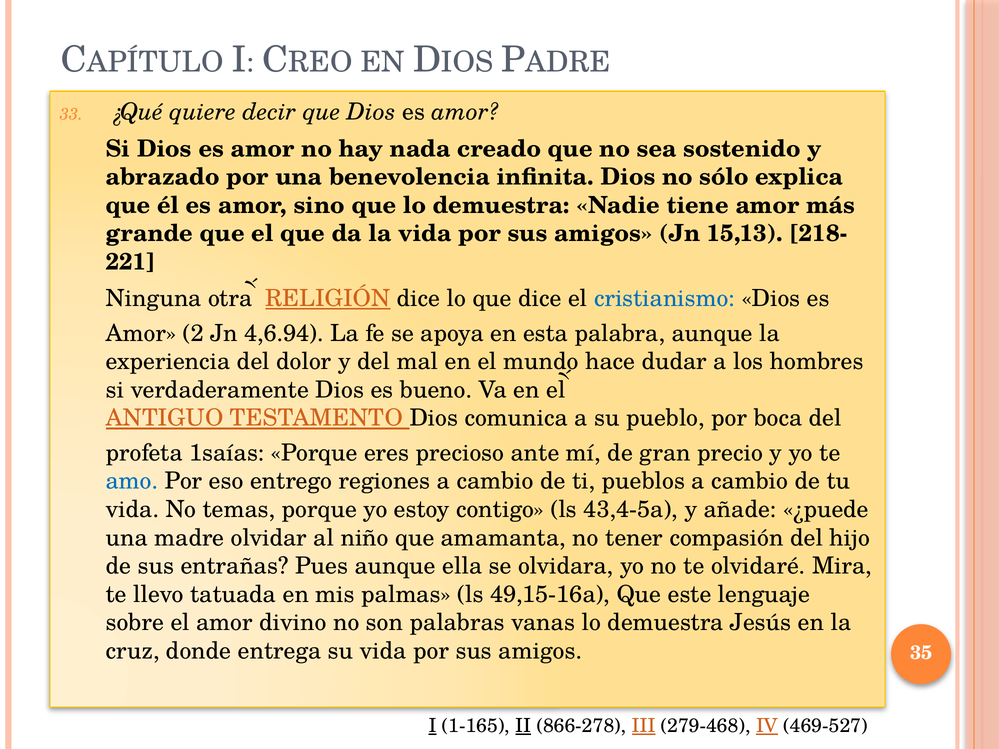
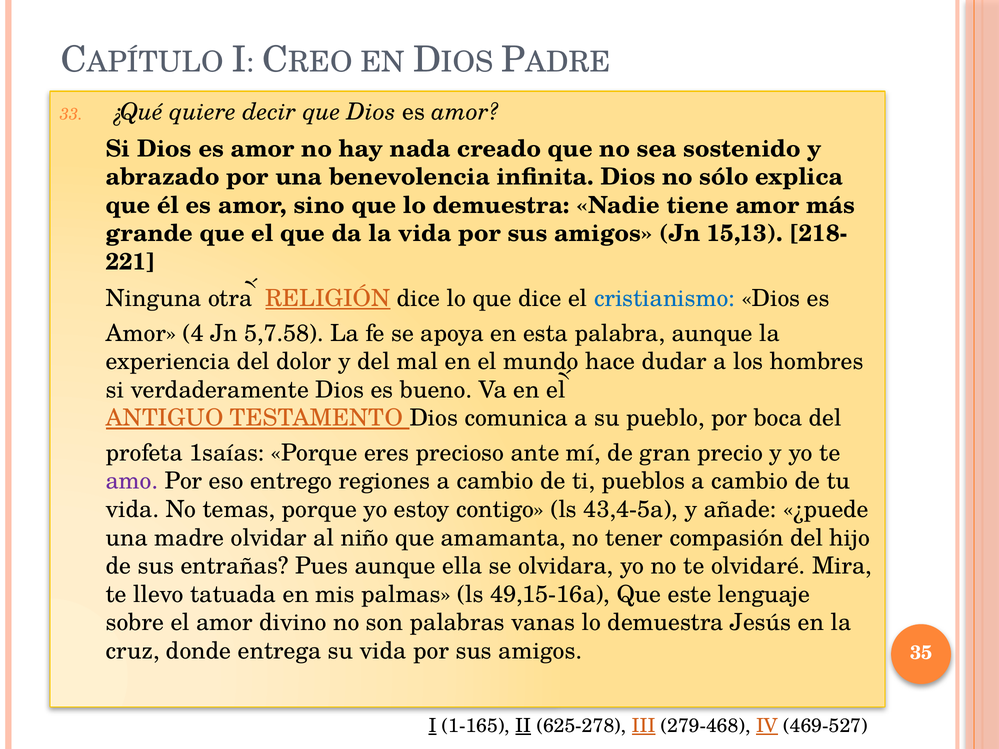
2: 2 -> 4
4,6.94: 4,6.94 -> 5,7.58
amo colour: blue -> purple
866-278: 866-278 -> 625-278
